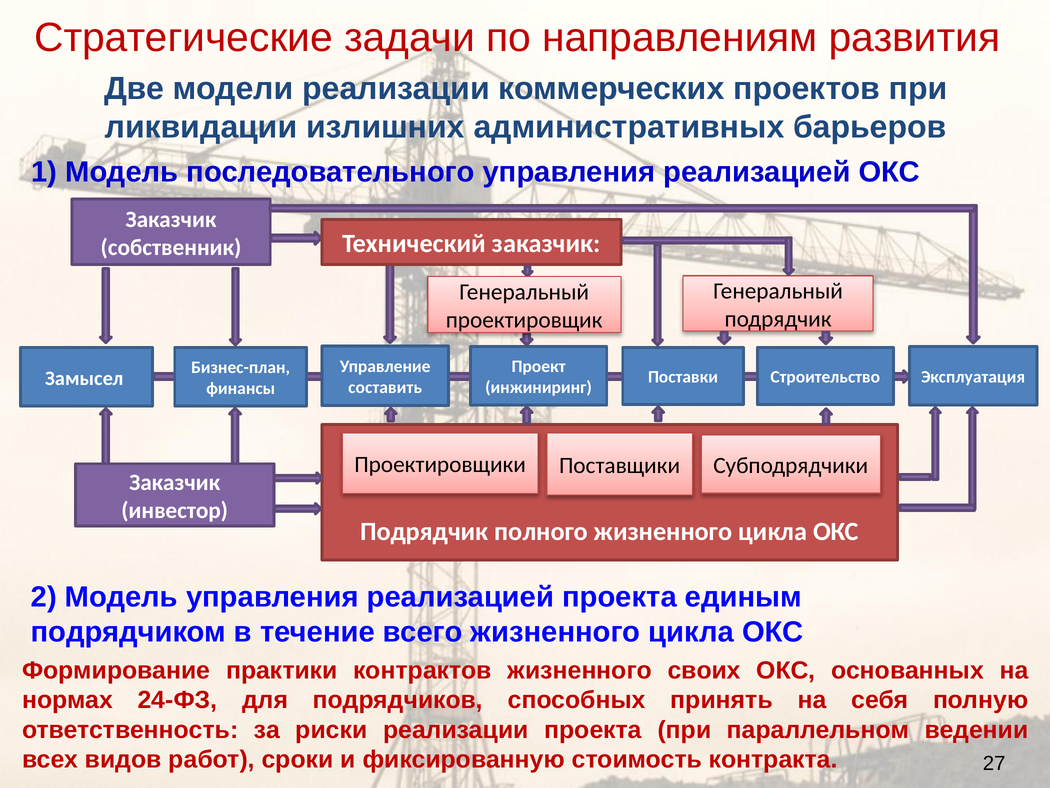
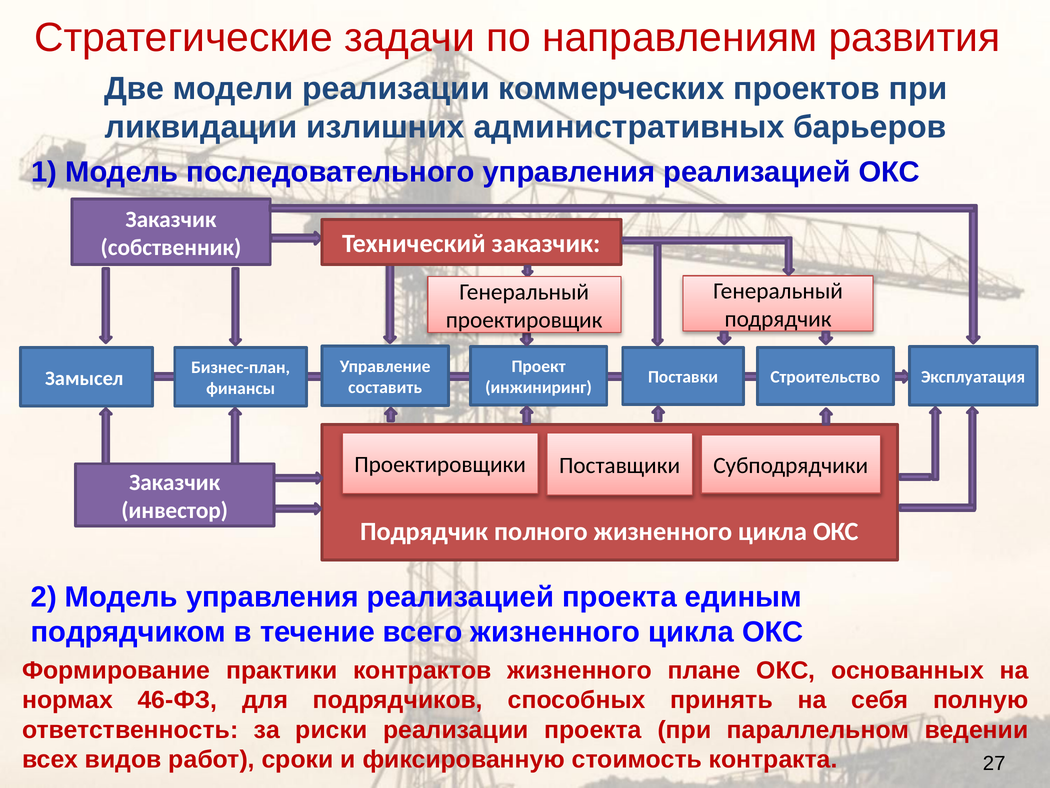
своих: своих -> плане
24-ФЗ: 24-ФЗ -> 46-ФЗ
